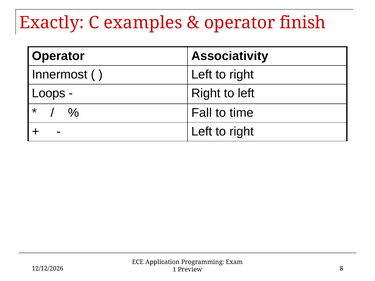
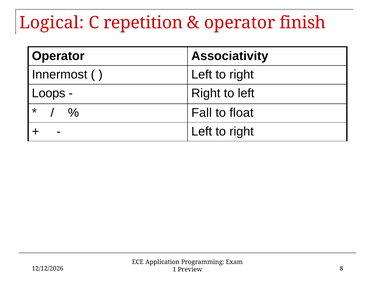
Exactly: Exactly -> Logical
examples: examples -> repetition
time: time -> float
